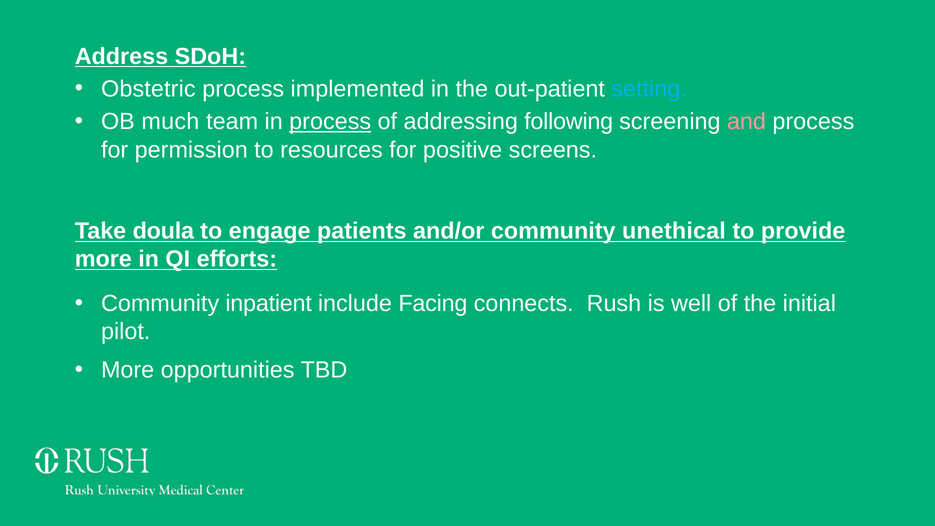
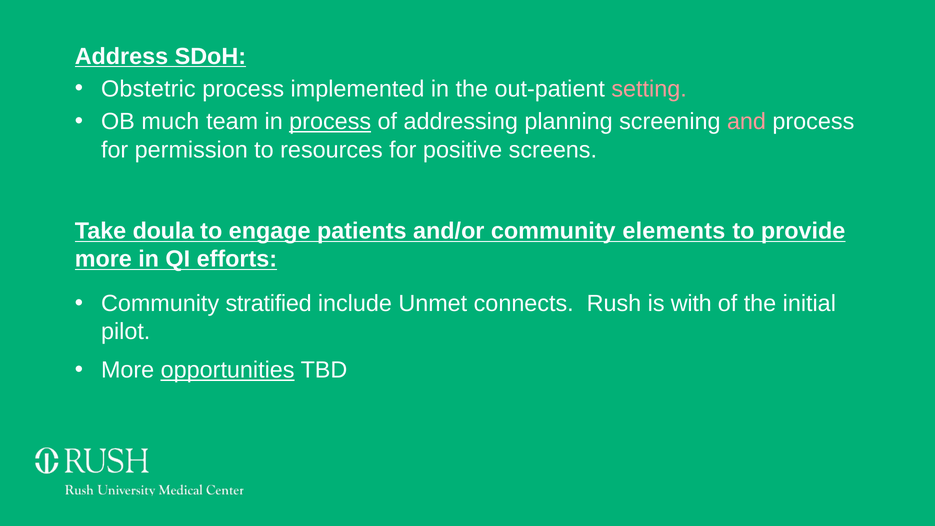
setting colour: light blue -> pink
following: following -> planning
unethical: unethical -> elements
inpatient: inpatient -> stratified
Facing: Facing -> Unmet
well: well -> with
opportunities underline: none -> present
